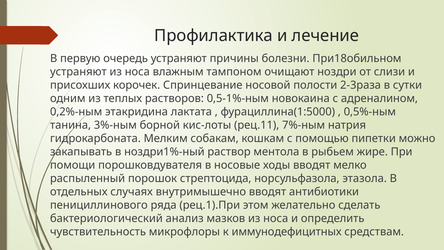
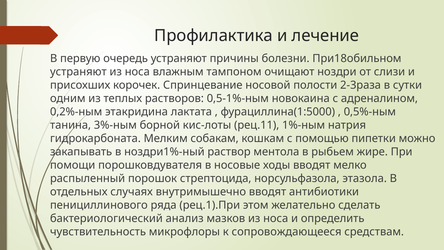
7%-ным: 7%-ным -> 1%-ным
иммунодефицитных: иммунодефицитных -> сопровождающееся
